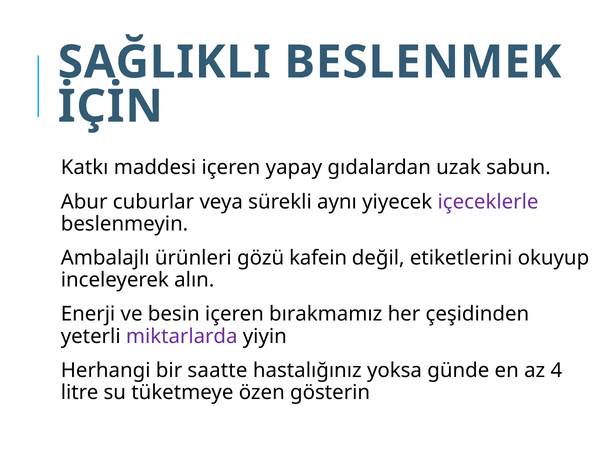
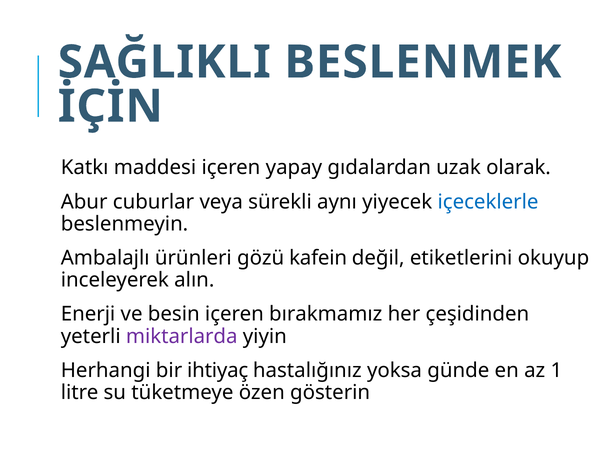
sabun: sabun -> olarak
içeceklerle colour: purple -> blue
saatte: saatte -> ihtiyaç
4: 4 -> 1
